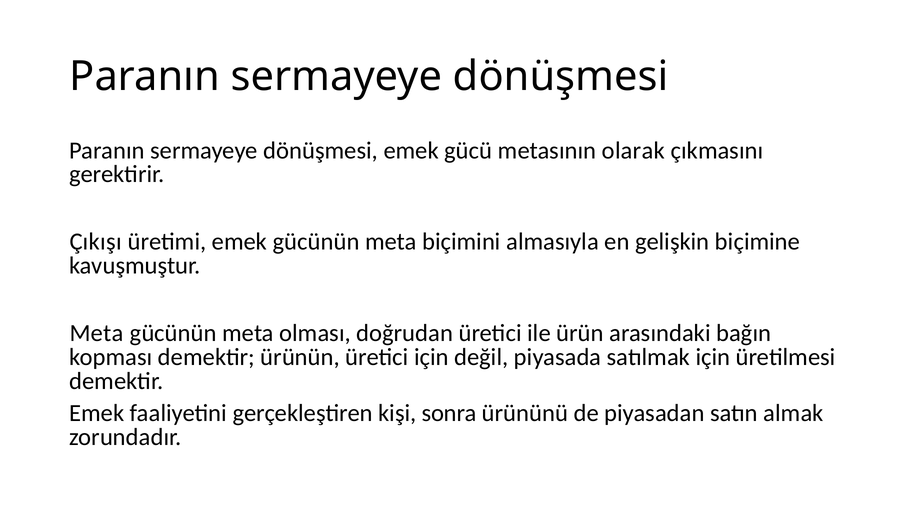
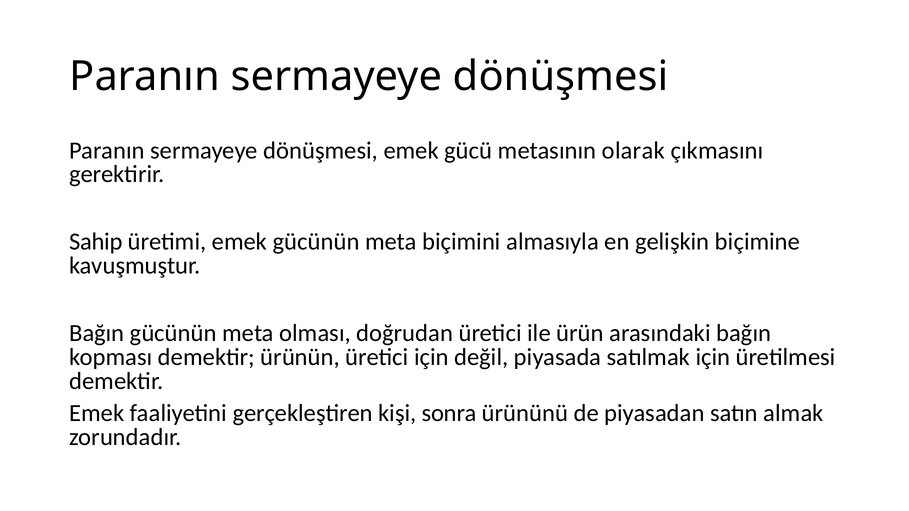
Çıkışı: Çıkışı -> Sahip
Meta at (97, 333): Meta -> Bağın
